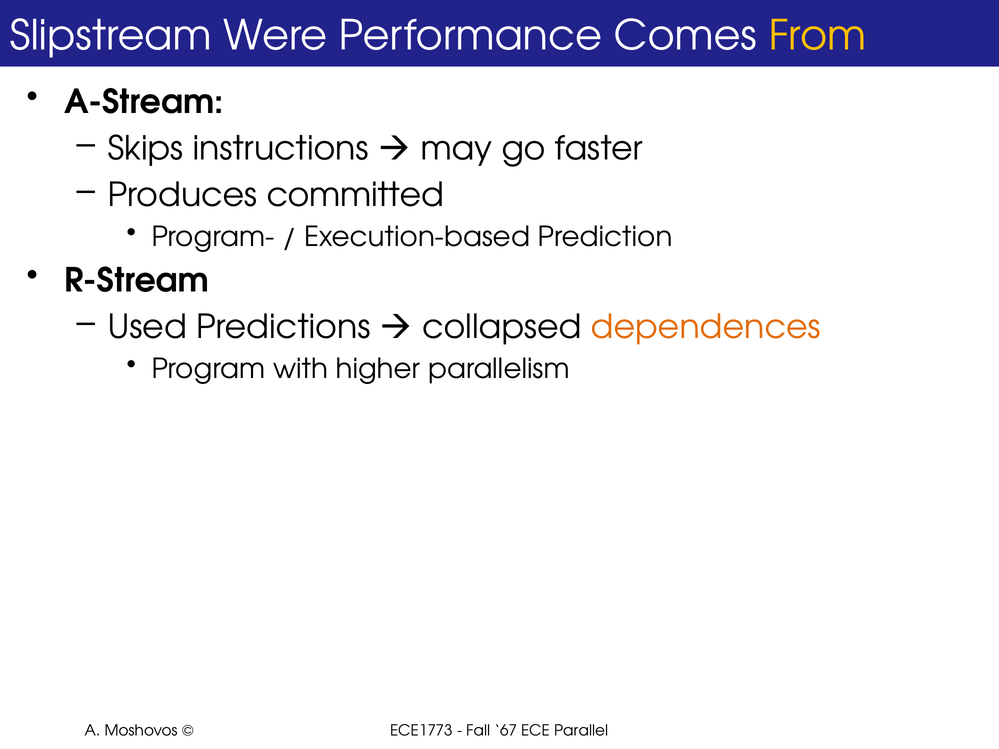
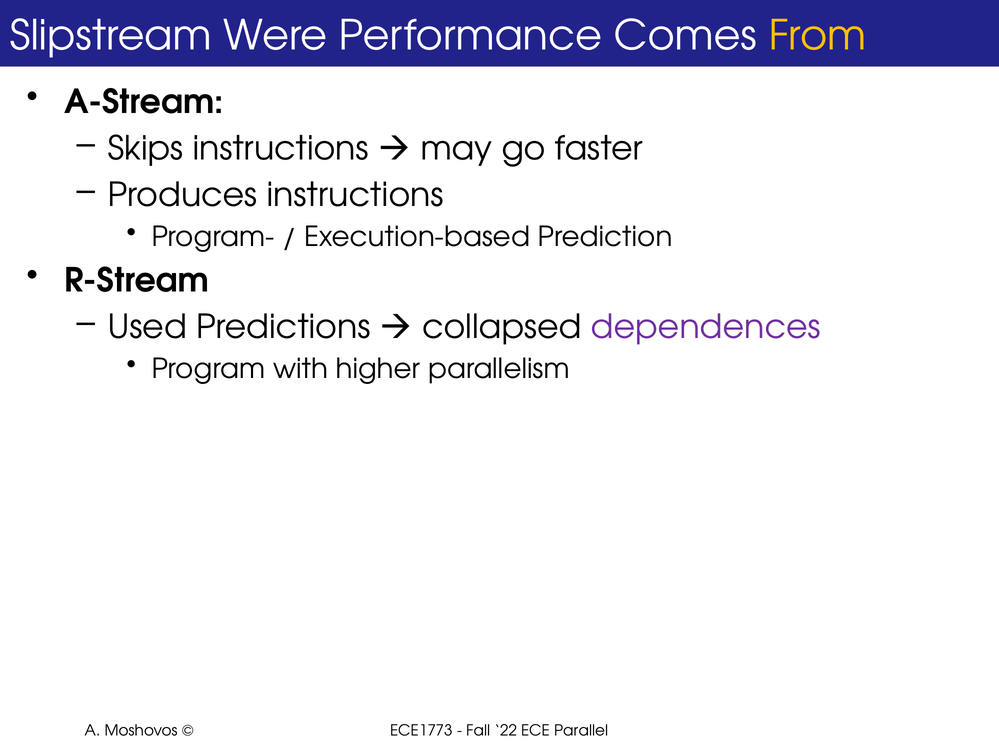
Produces committed: committed -> instructions
dependences colour: orange -> purple
67: 67 -> 22
